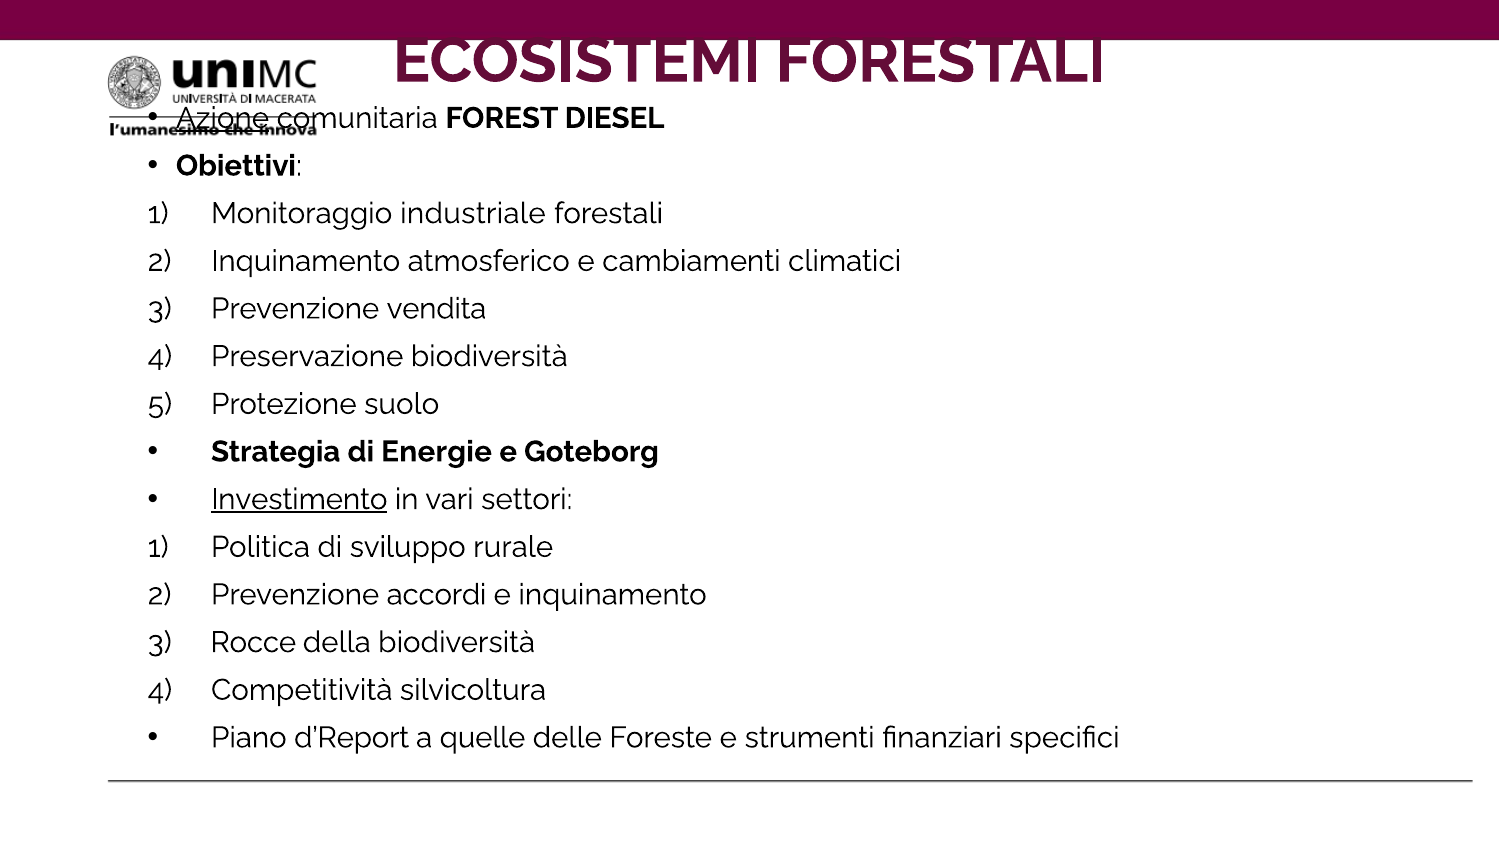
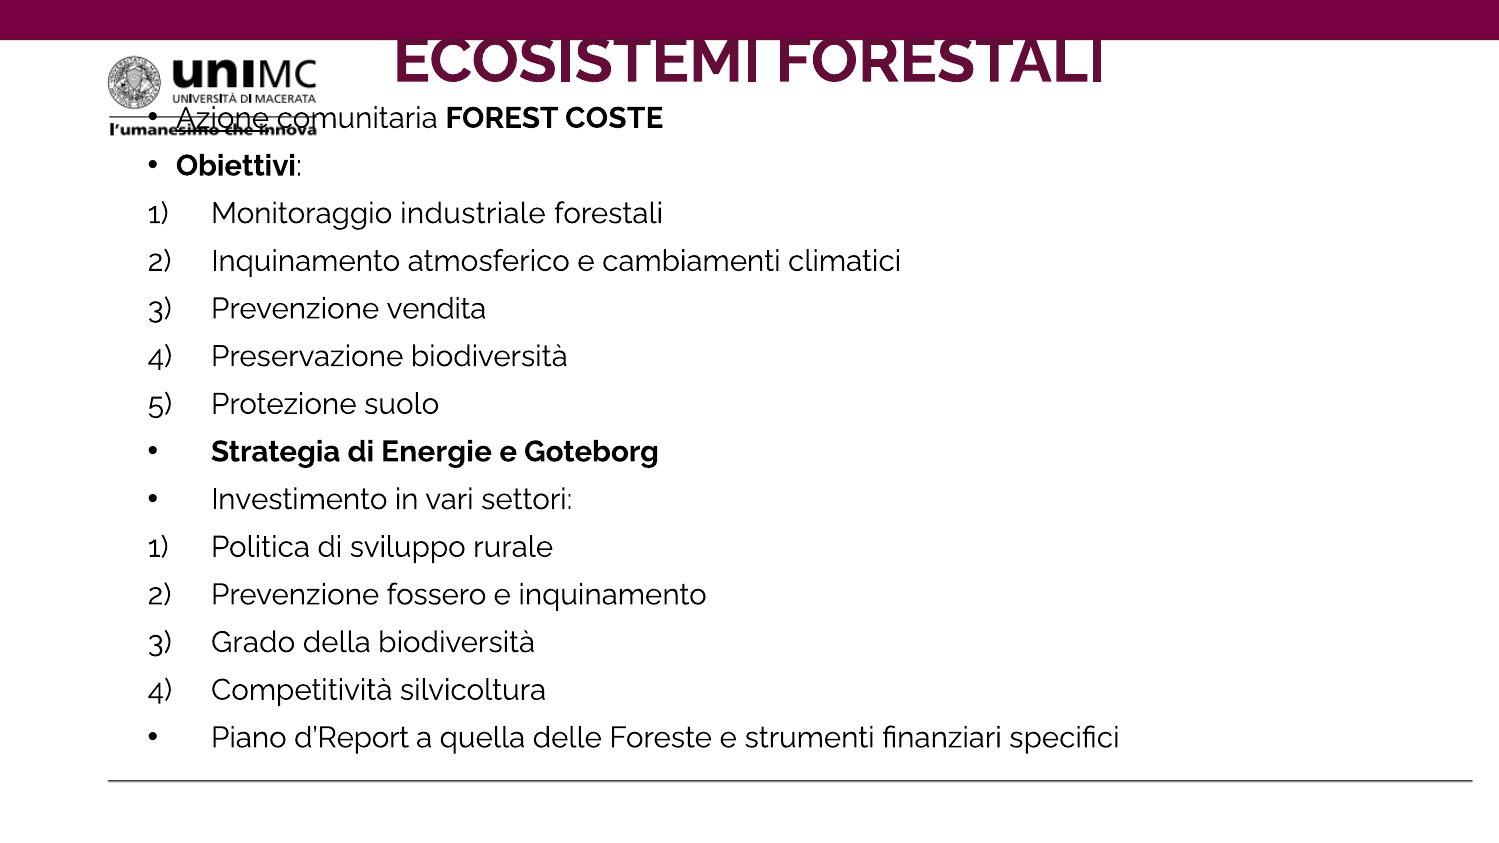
DIESEL: DIESEL -> COSTE
Investimento underline: present -> none
accordi: accordi -> fossero
Rocce: Rocce -> Grado
quelle: quelle -> quella
